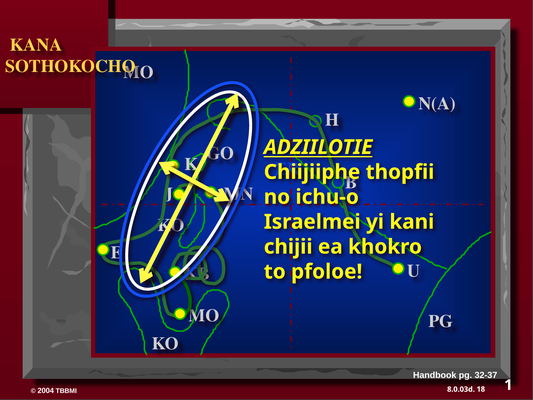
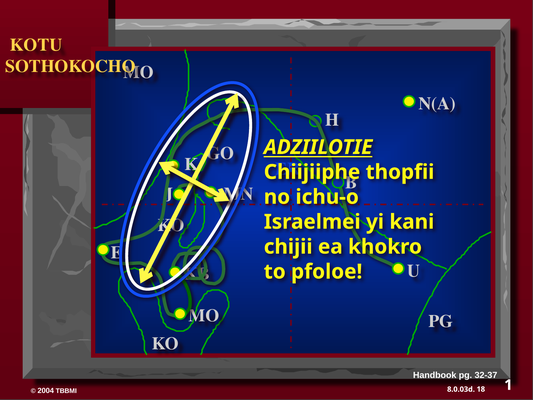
KANA: KANA -> KOTU
